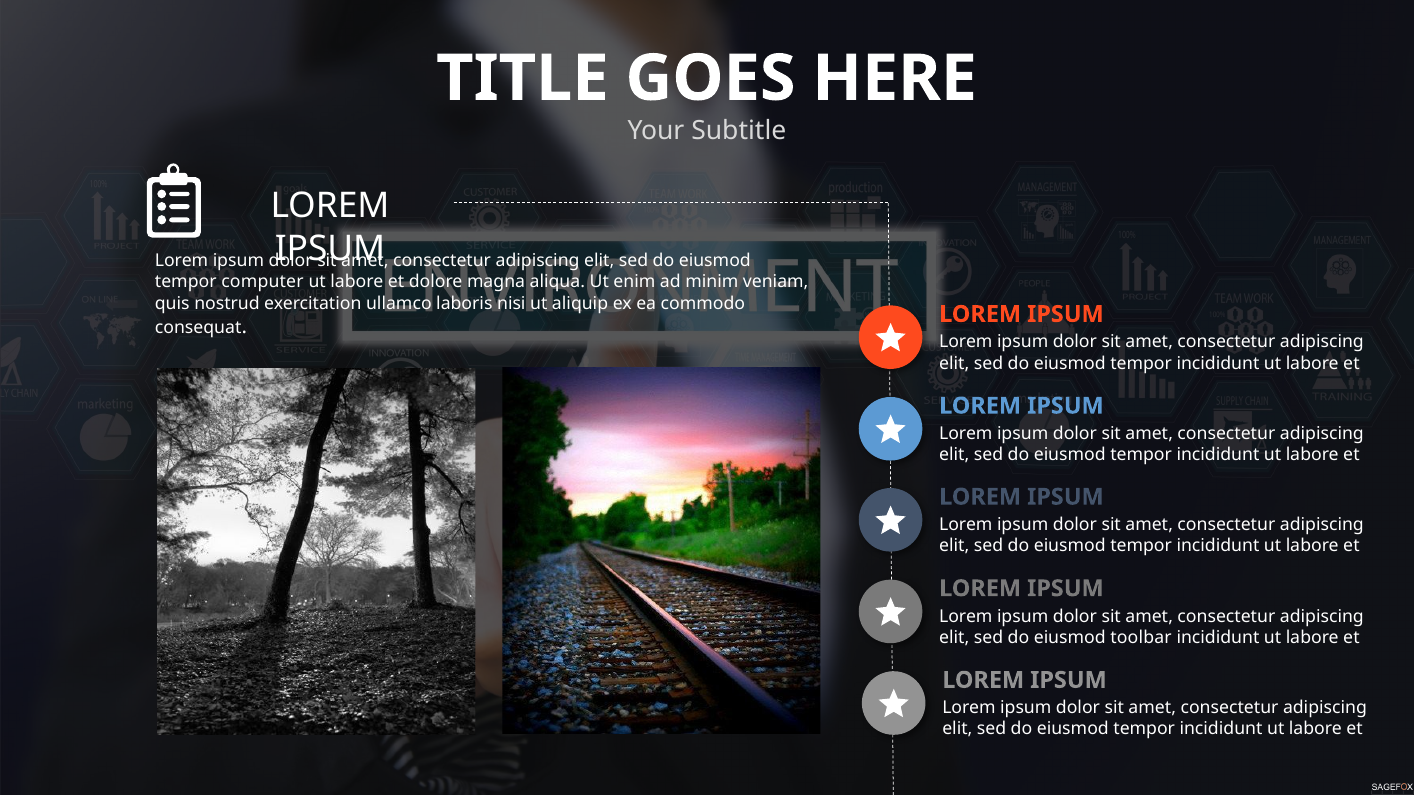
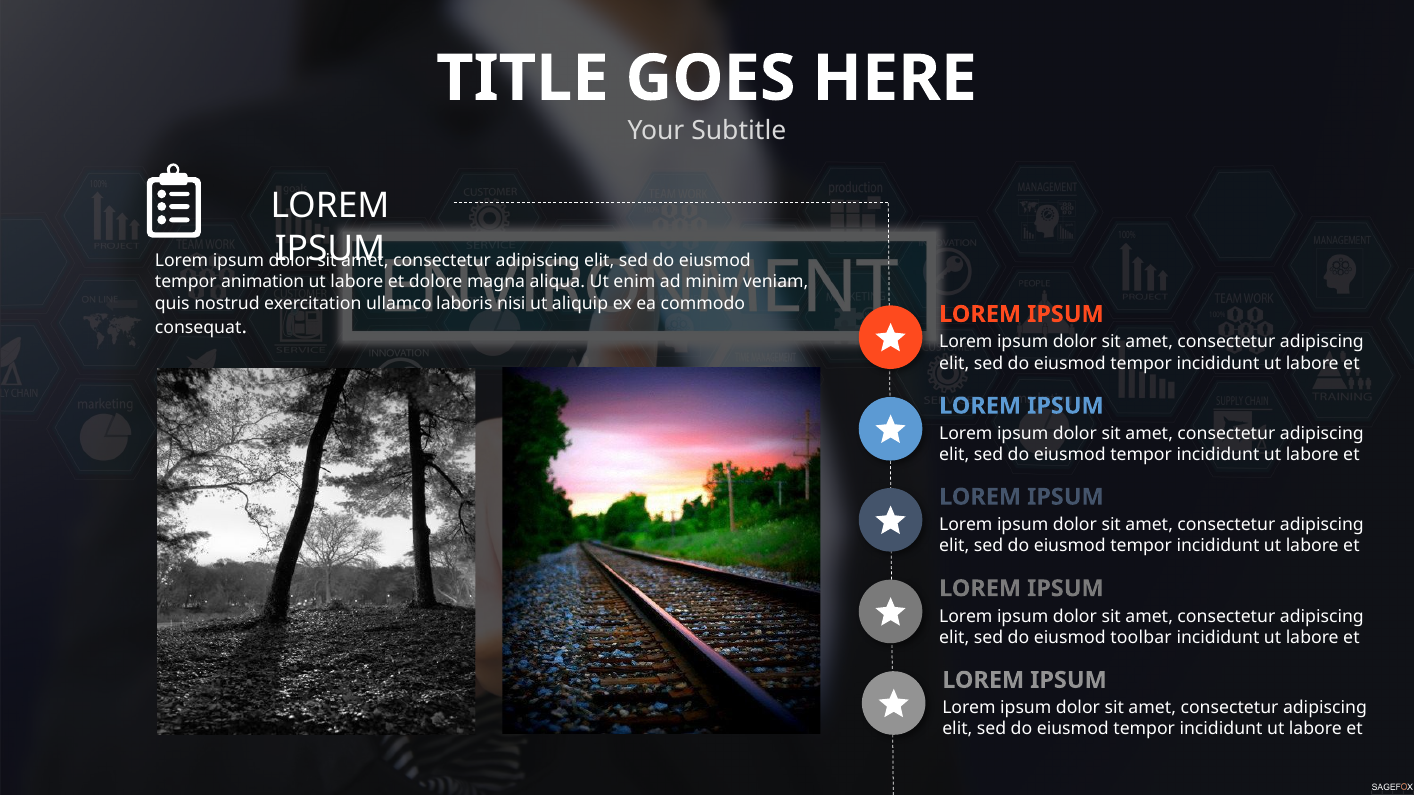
computer: computer -> animation
